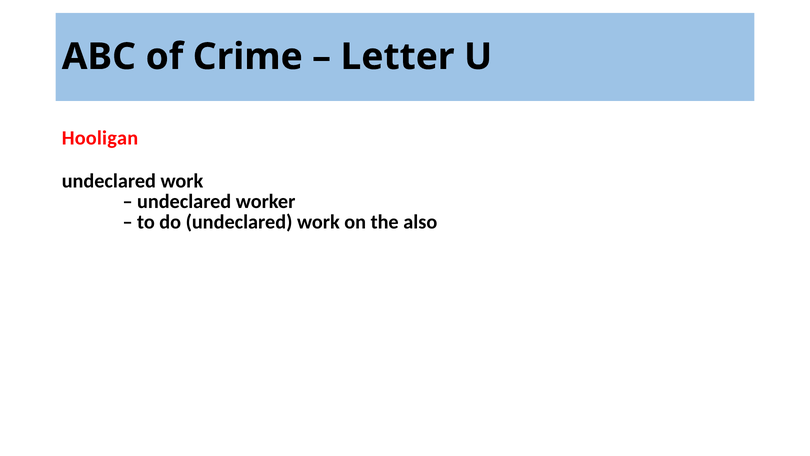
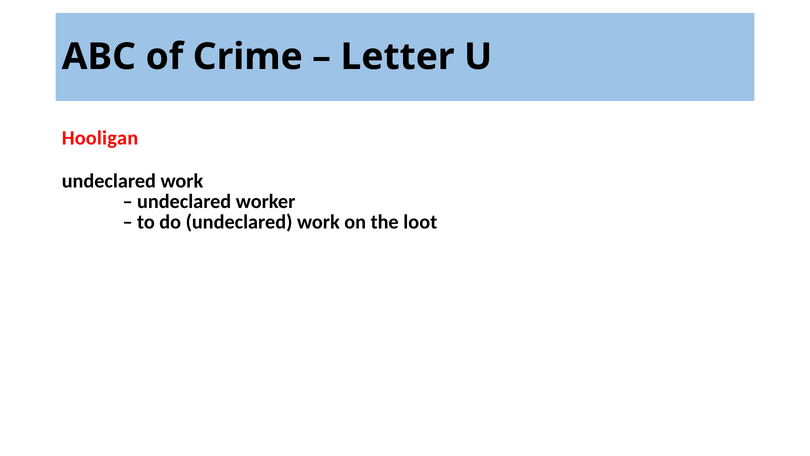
also: also -> loot
